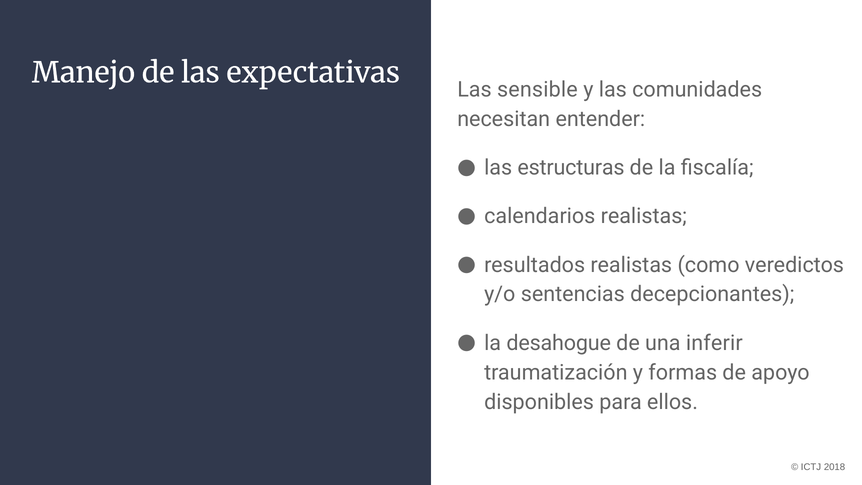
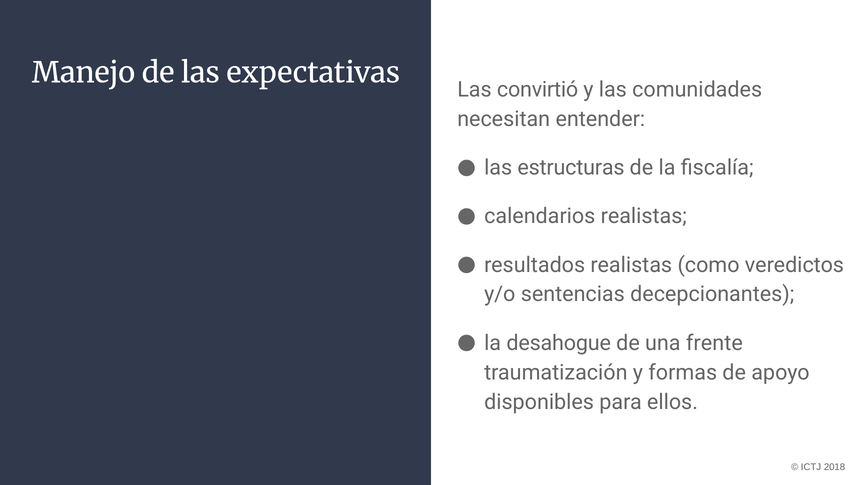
sensible: sensible -> convirtió
inferir: inferir -> frente
